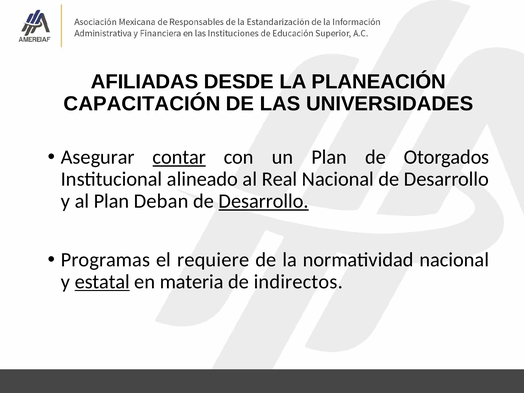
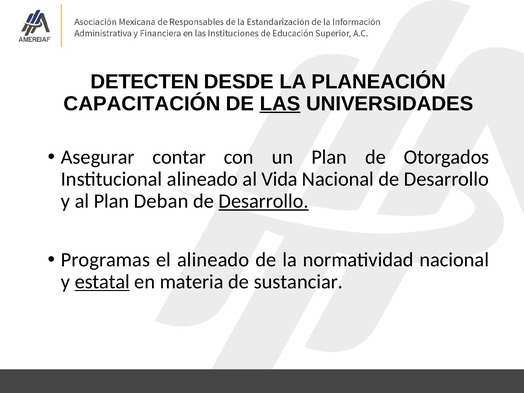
AFILIADAS: AFILIADAS -> DETECTEN
LAS underline: none -> present
contar underline: present -> none
Real: Real -> Vida
el requiere: requiere -> alineado
indirectos: indirectos -> sustanciar
